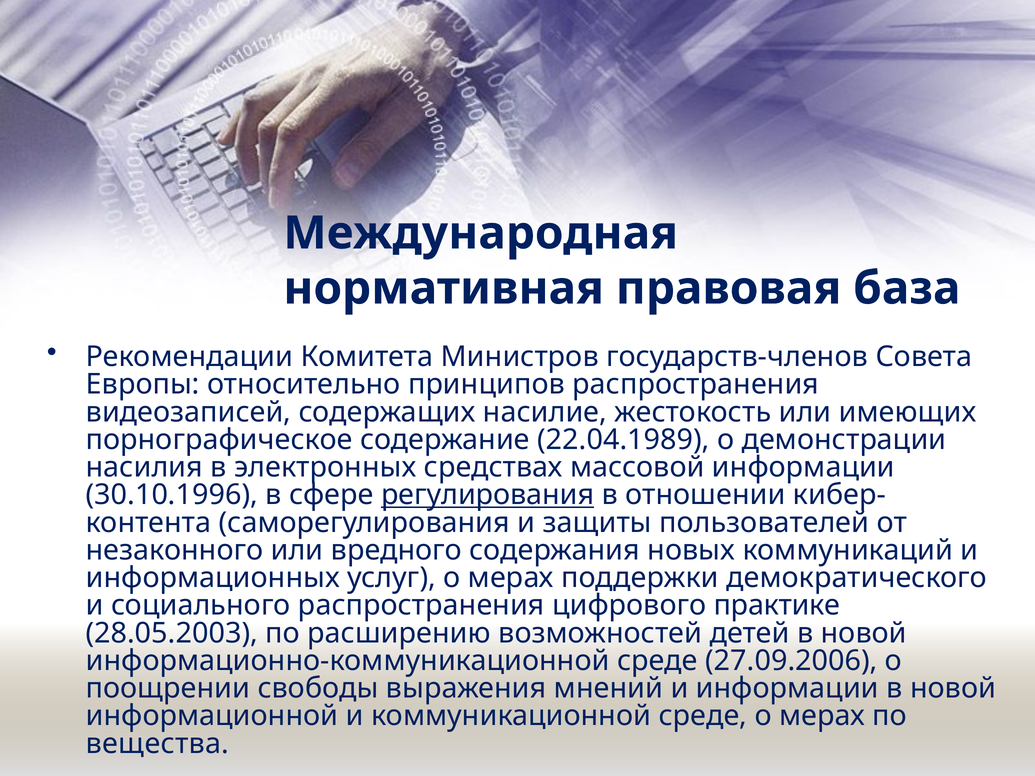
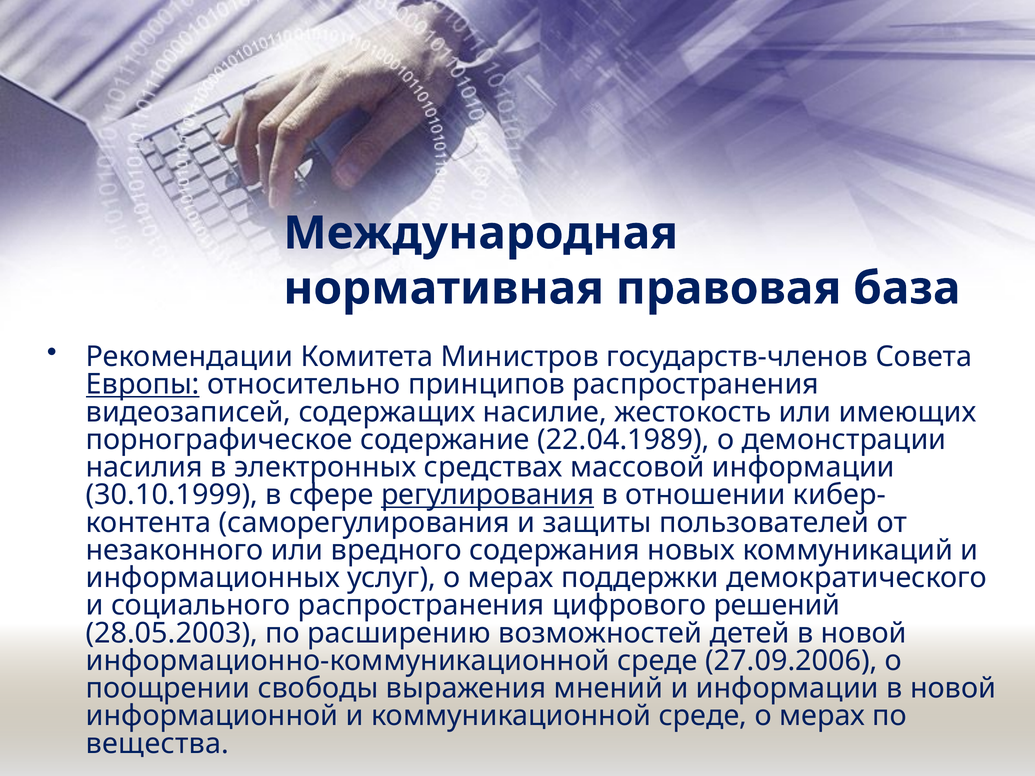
Европы underline: none -> present
30.10.1996: 30.10.1996 -> 30.10.1999
практике: практике -> решений
